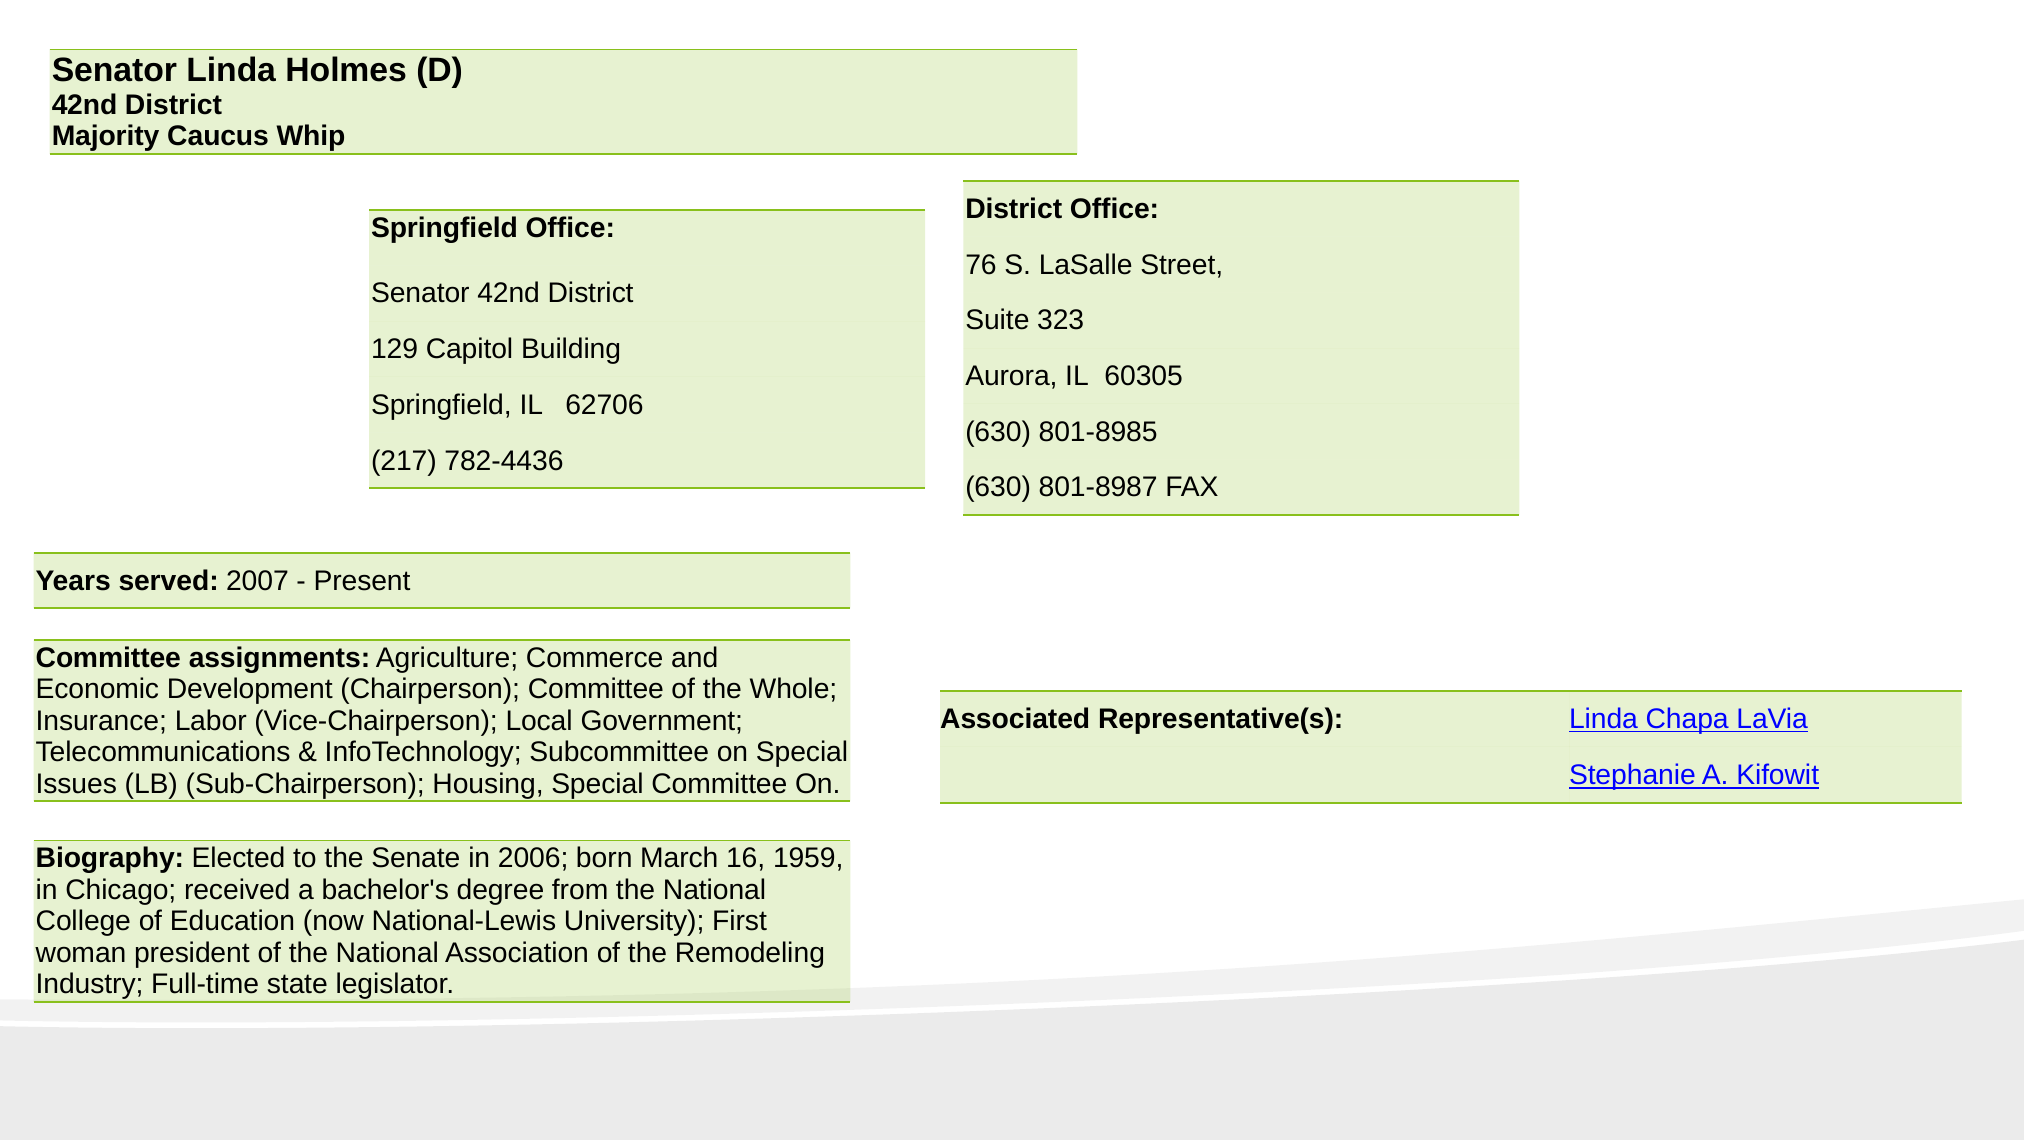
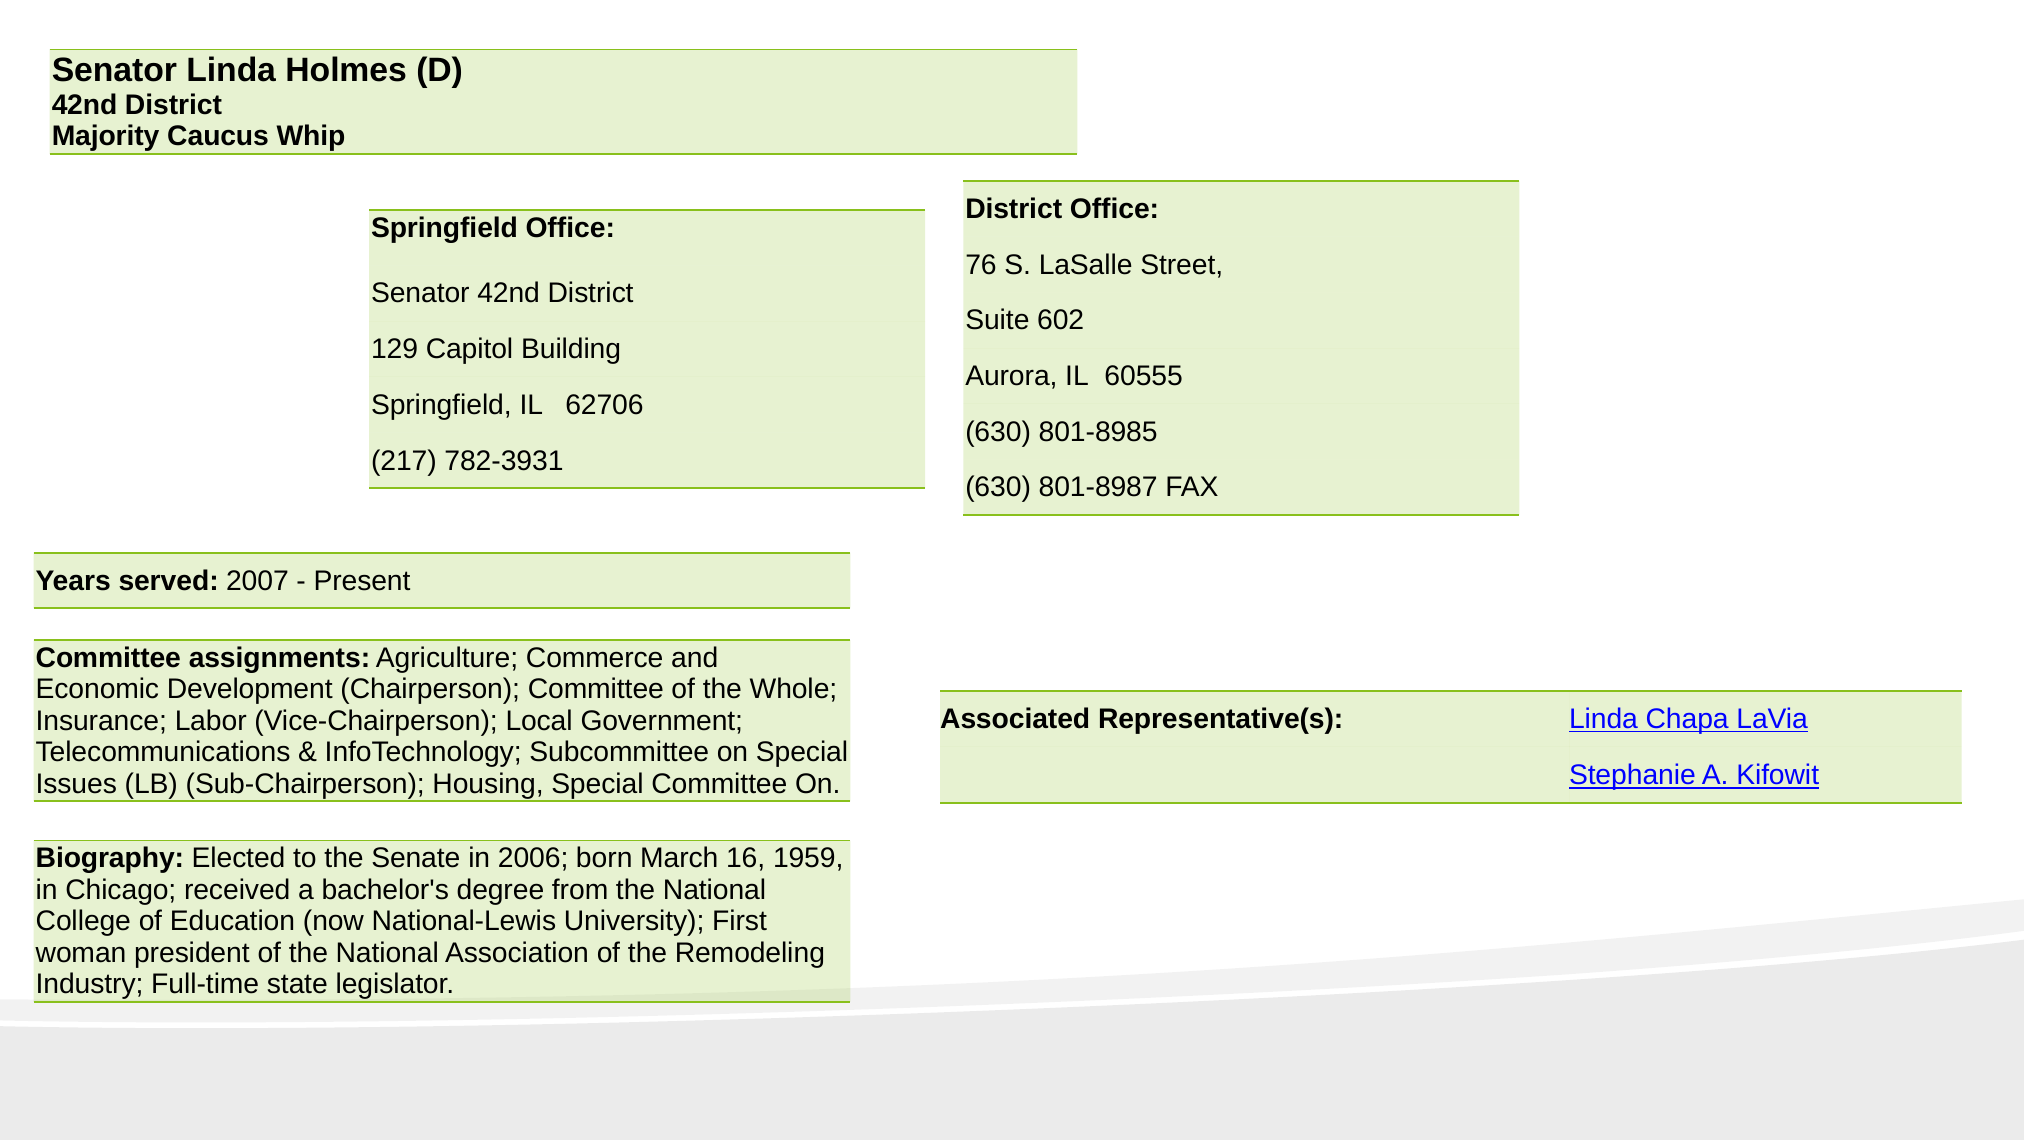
323: 323 -> 602
60305: 60305 -> 60555
782-4436: 782-4436 -> 782-3931
